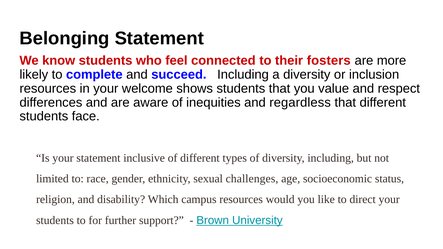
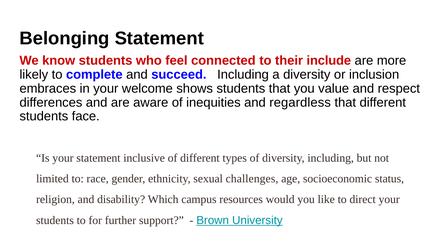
fosters: fosters -> include
resources at (48, 89): resources -> embraces
